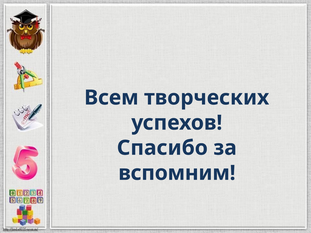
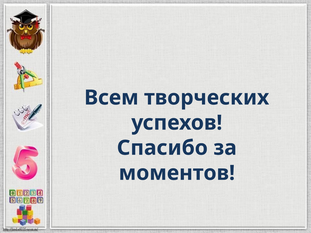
вспомним: вспомним -> моментов
